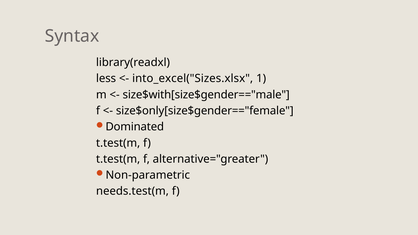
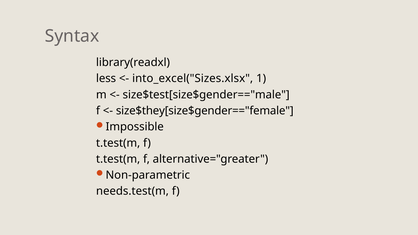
size$with[size$gender=="male: size$with[size$gender=="male -> size$test[size$gender=="male
size$only[size$gender=="female: size$only[size$gender=="female -> size$they[size$gender=="female
Dominated: Dominated -> Impossible
